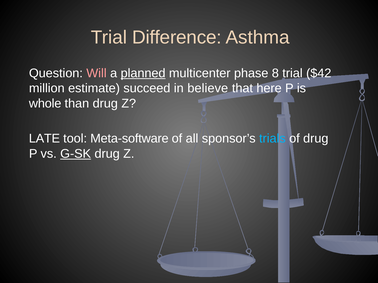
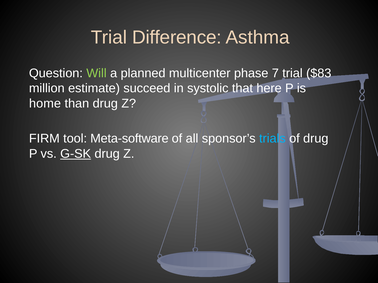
Will colour: pink -> light green
planned underline: present -> none
8: 8 -> 7
$42: $42 -> $83
believe: believe -> systolic
whole: whole -> home
LATE: LATE -> FIRM
